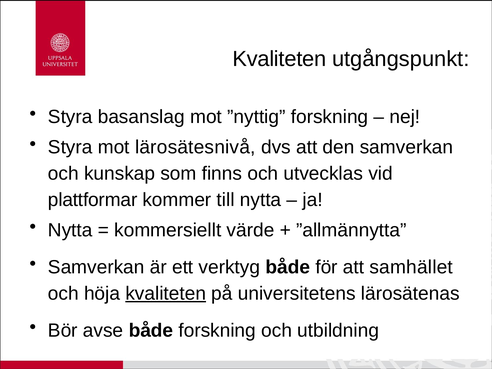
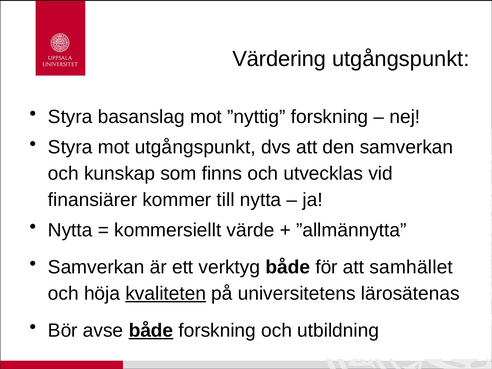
Kvaliteten at (279, 59): Kvaliteten -> Värdering
mot lärosätesnivå: lärosätesnivå -> utgångspunkt
plattformar: plattformar -> finansiärer
både at (151, 330) underline: none -> present
